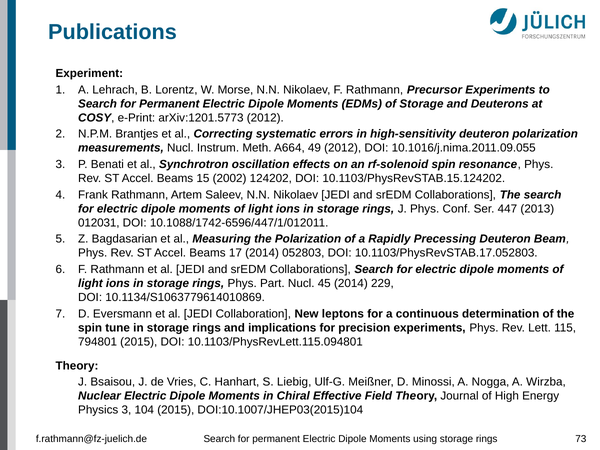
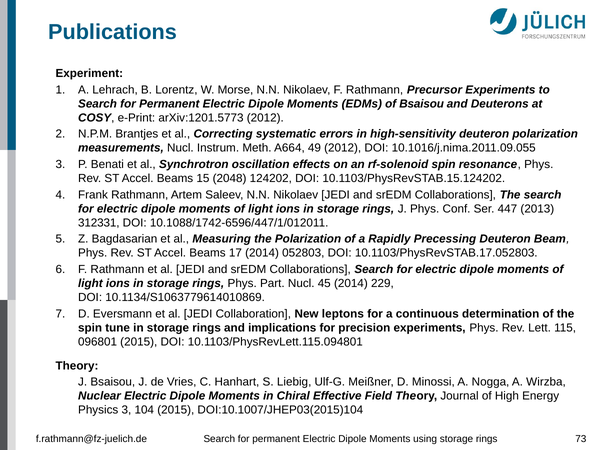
of Storage: Storage -> Bsaisou
2002: 2002 -> 2048
012031: 012031 -> 312331
794801: 794801 -> 096801
